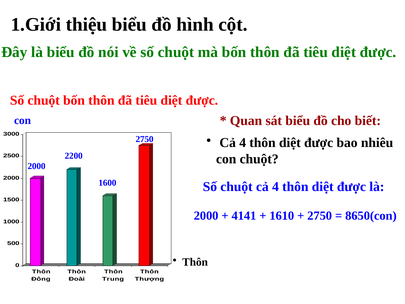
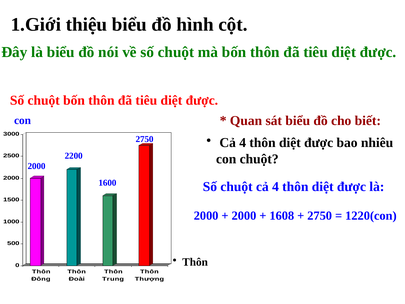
4141 at (244, 216): 4141 -> 2000
1610: 1610 -> 1608
8650(con: 8650(con -> 1220(con
